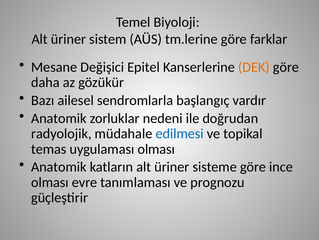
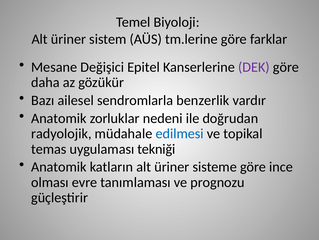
DEK colour: orange -> purple
başlangıç: başlangıç -> benzerlik
uygulaması olması: olması -> tekniği
